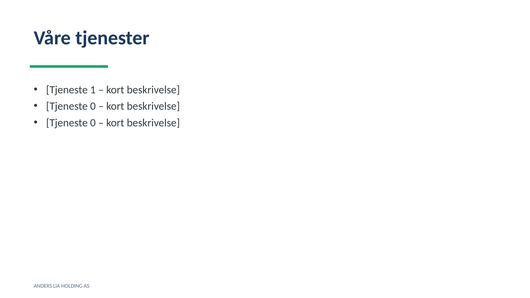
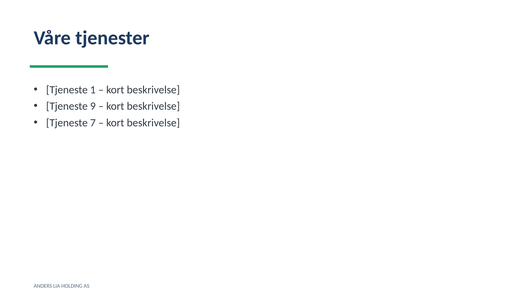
0 at (93, 106): 0 -> 9
0 at (93, 123): 0 -> 7
